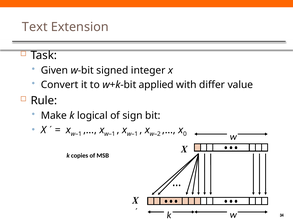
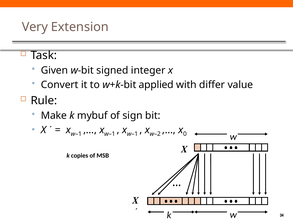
Text: Text -> Very
logical: logical -> mybuf
